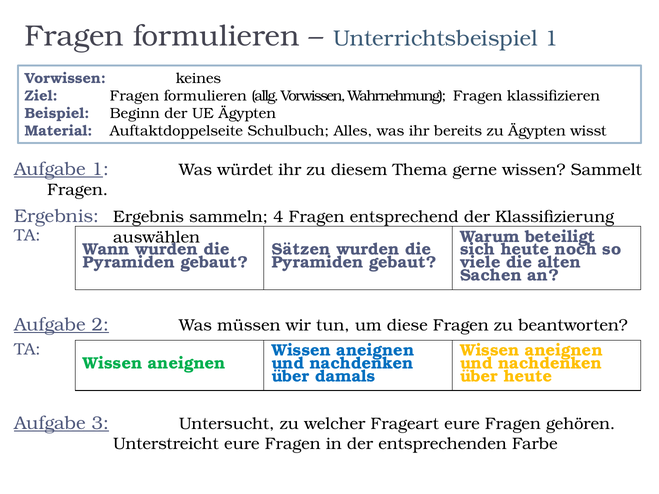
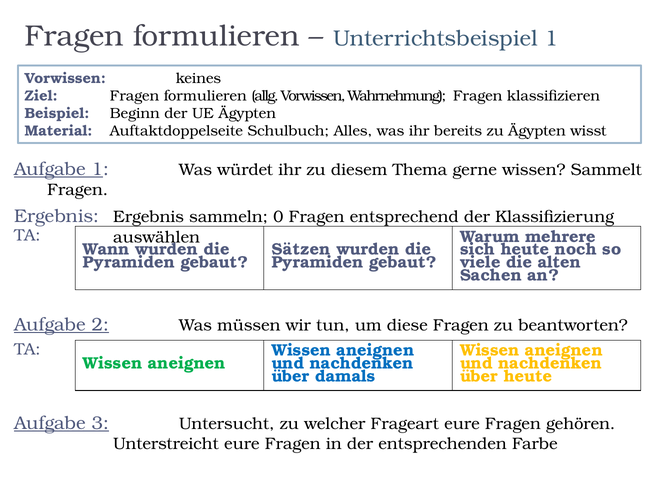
4: 4 -> 0
beteiligt: beteiligt -> mehrere
